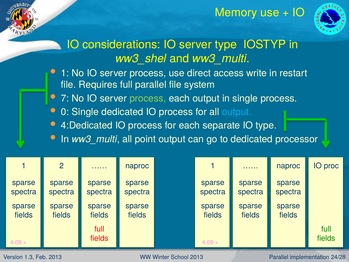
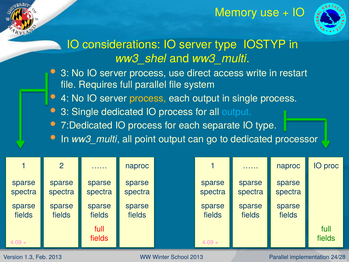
1 at (65, 73): 1 -> 3
7: 7 -> 4
process at (148, 98) colour: light green -> yellow
0 at (65, 112): 0 -> 3
4:Dedicated: 4:Dedicated -> 7:Dedicated
